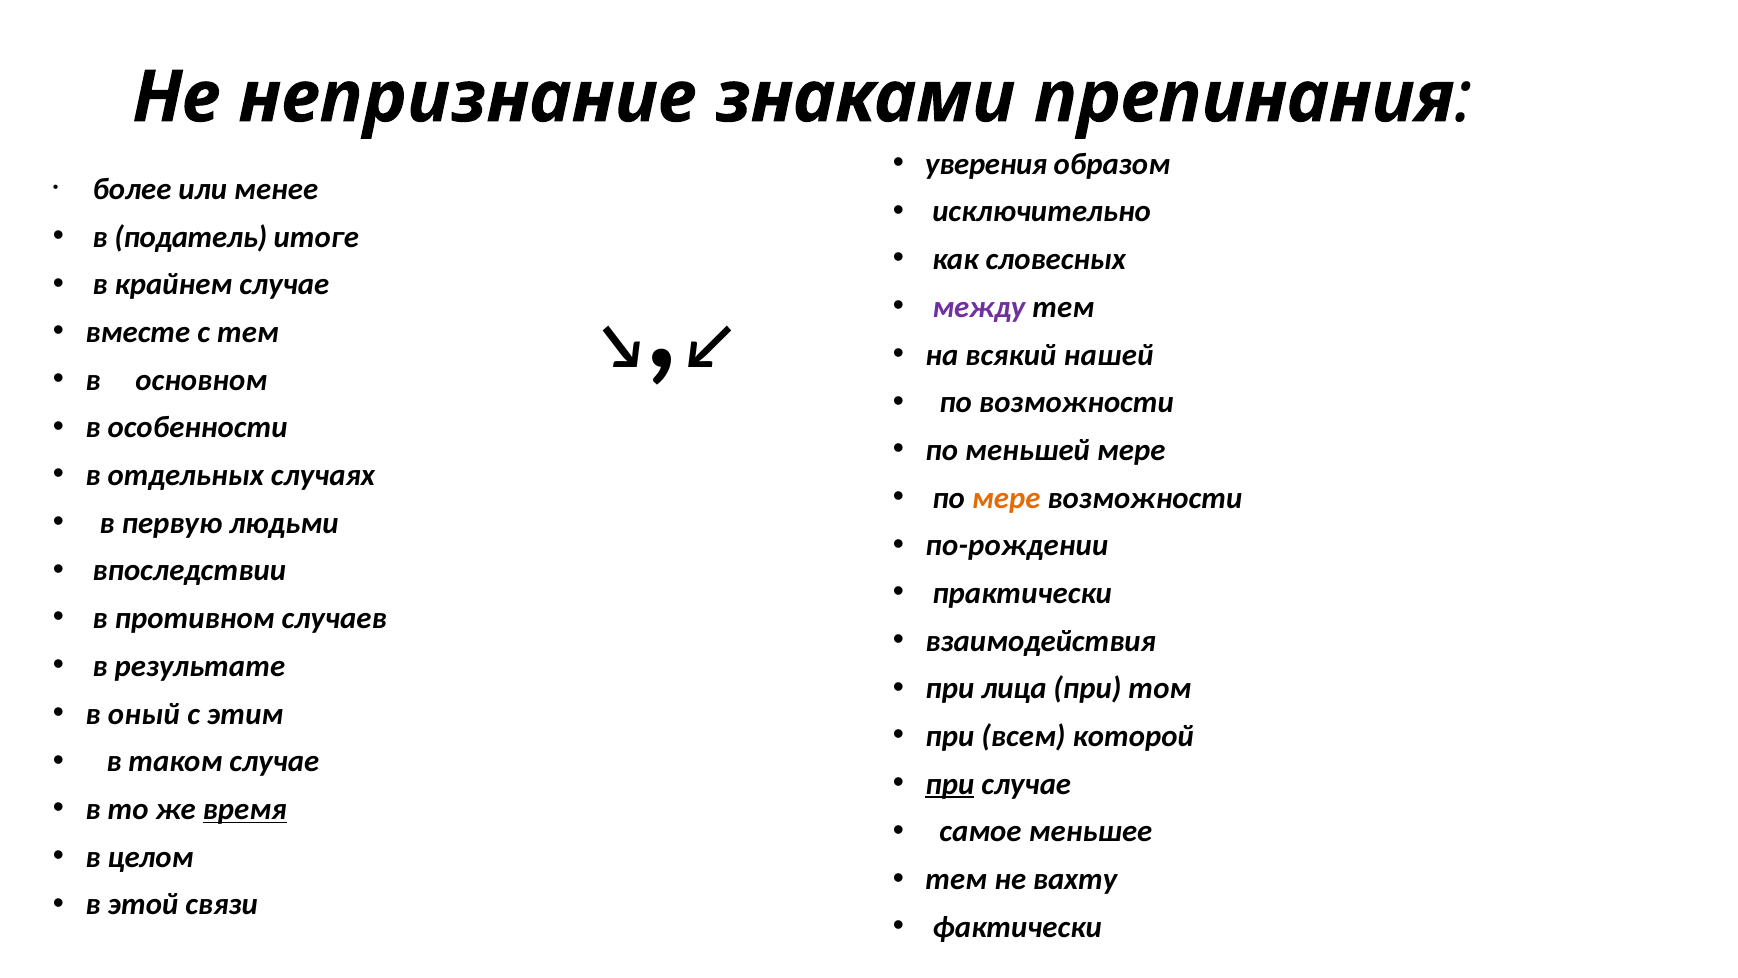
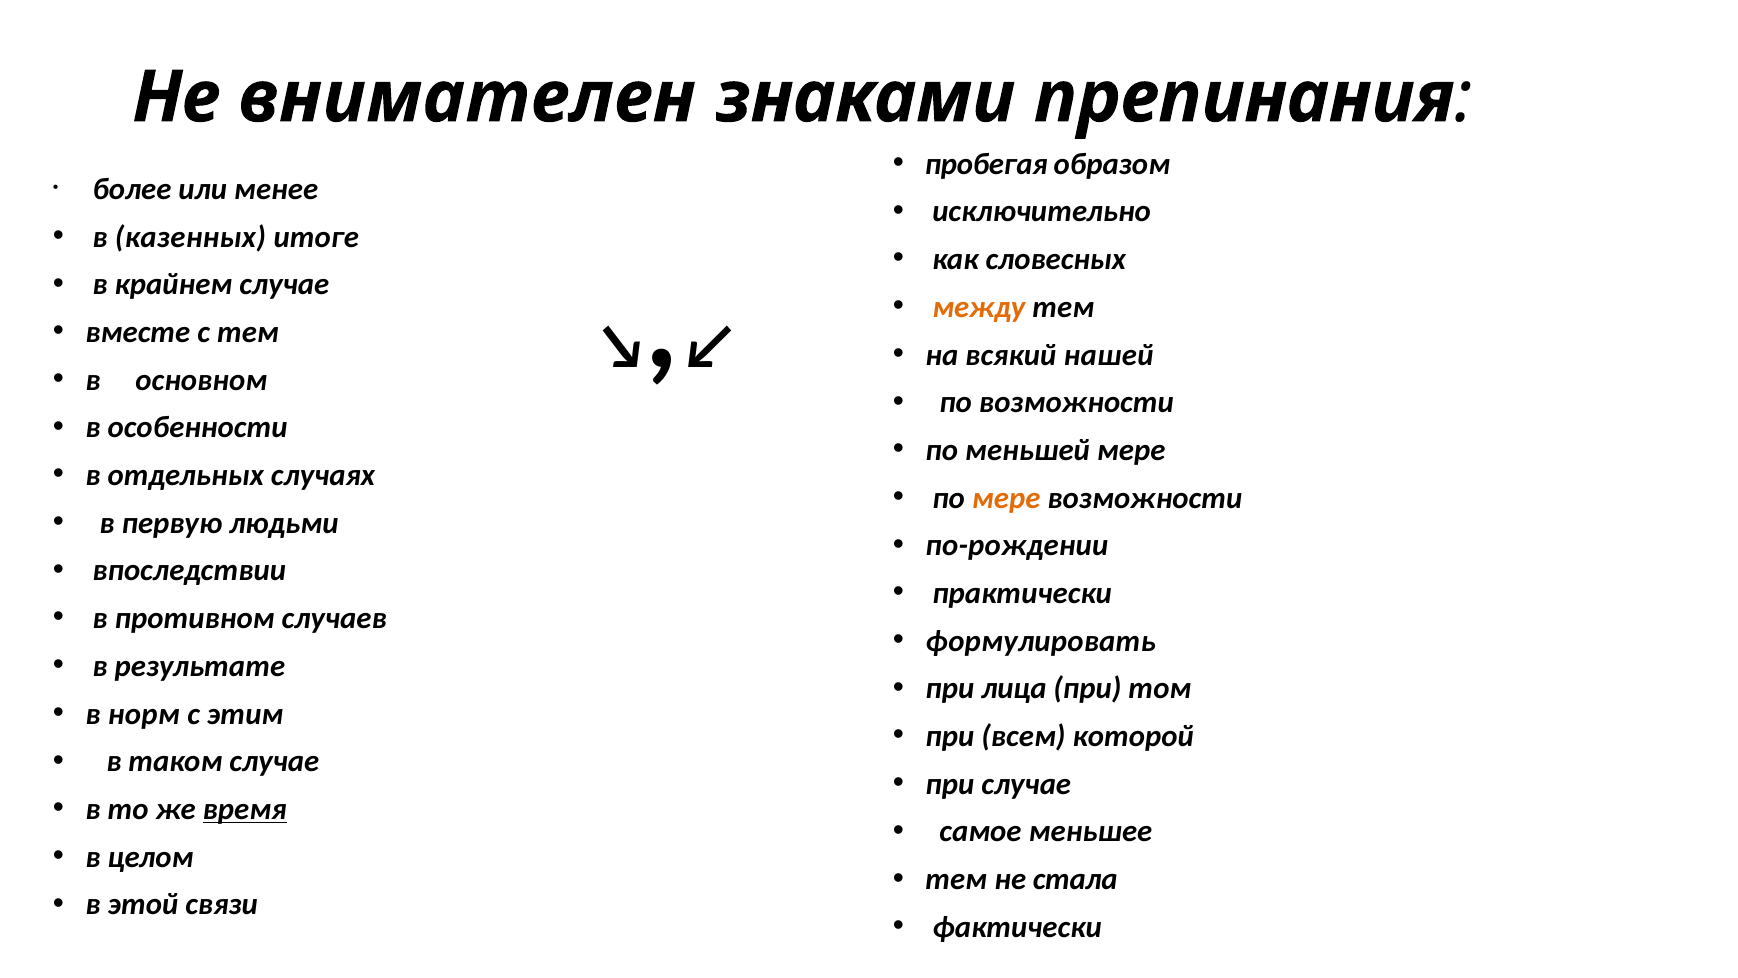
непризнание: непризнание -> внимателен
уверения: уверения -> пробегая
податель: податель -> казенных
между colour: purple -> orange
взаимодействия: взаимодействия -> формулировать
оный: оный -> норм
при at (950, 784) underline: present -> none
вахту: вахту -> стала
